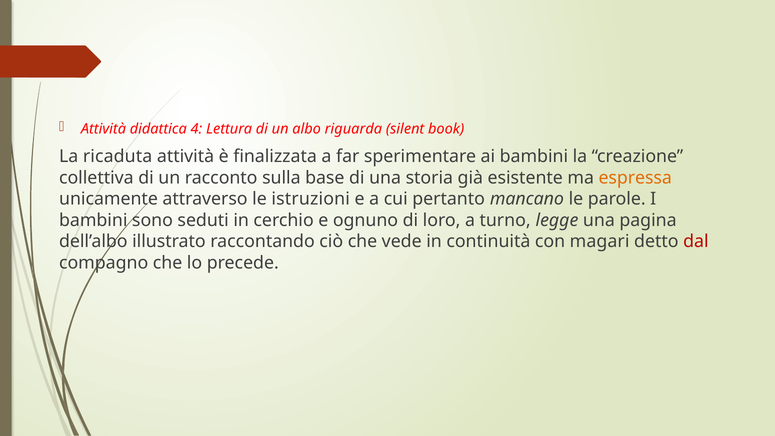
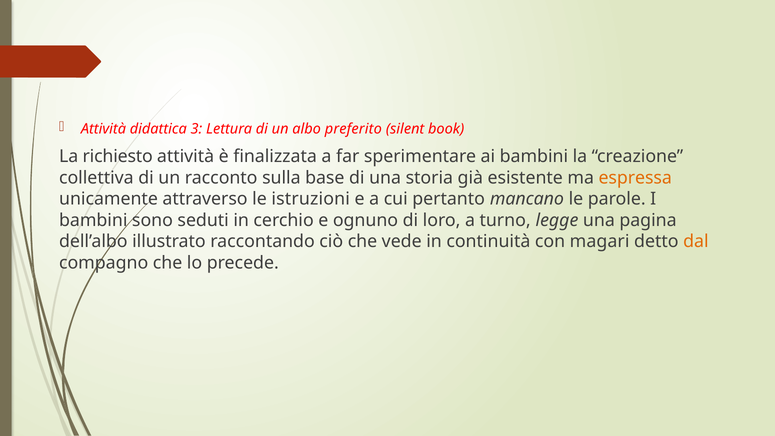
4: 4 -> 3
riguarda: riguarda -> preferito
ricaduta: ricaduta -> richiesto
dal colour: red -> orange
